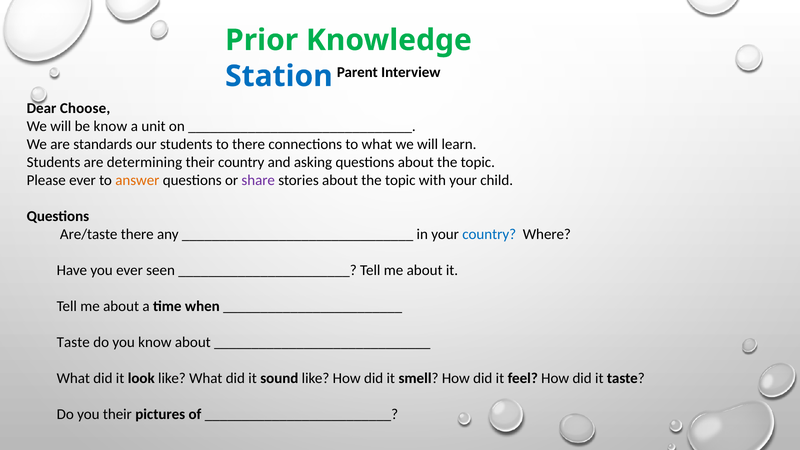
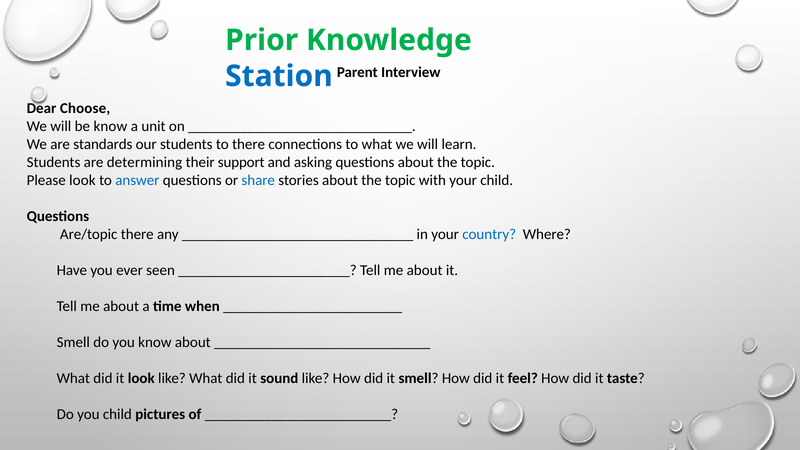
their country: country -> support
Please ever: ever -> look
answer colour: orange -> blue
share colour: purple -> blue
Are/taste: Are/taste -> Are/topic
Taste at (73, 343): Taste -> Smell
you their: their -> child
